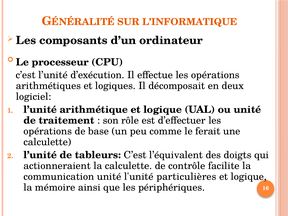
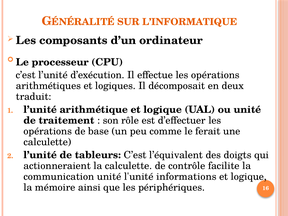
logiciel: logiciel -> traduit
particulières: particulières -> informations
